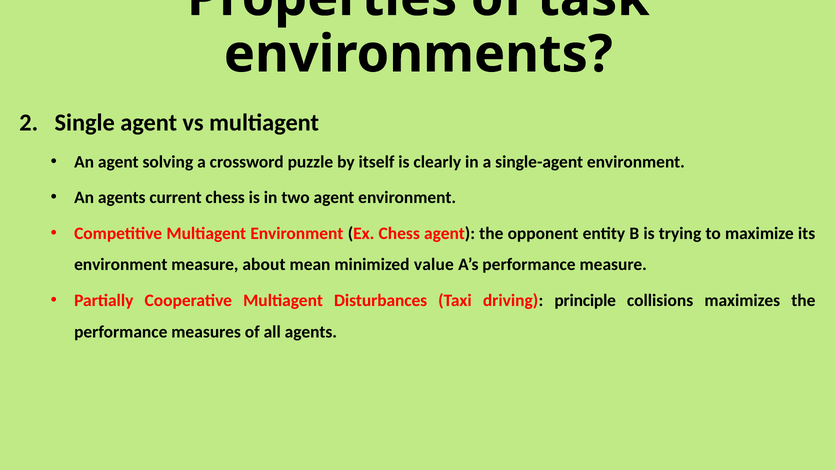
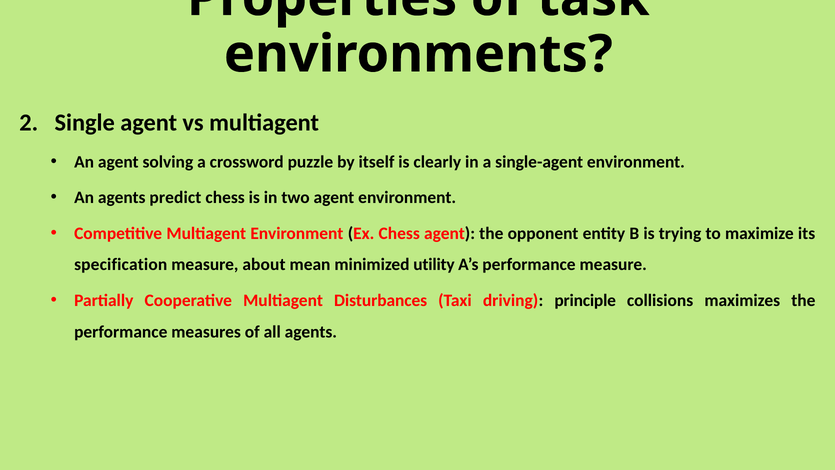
current: current -> predict
environment at (121, 265): environment -> specification
value: value -> utility
